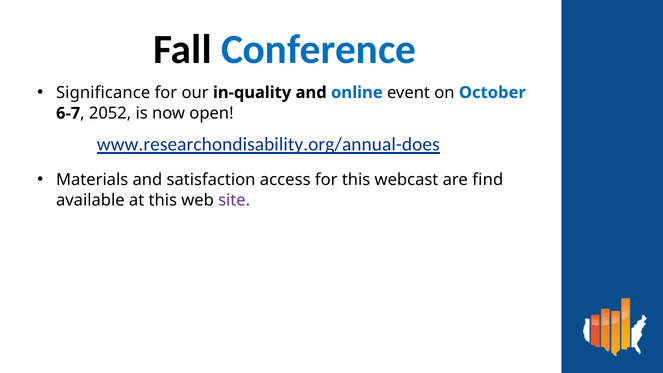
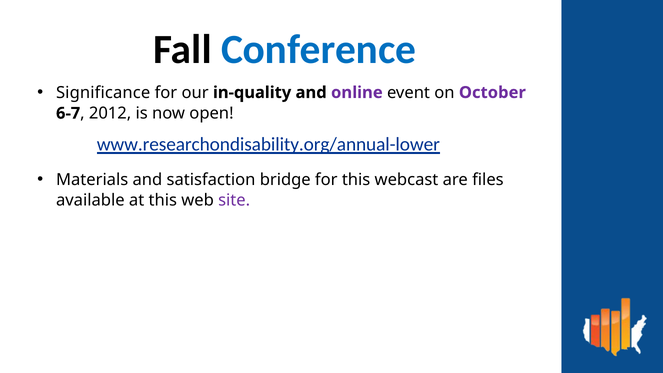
online colour: blue -> purple
October colour: blue -> purple
2052: 2052 -> 2012
www.researchondisability.org/annual-does: www.researchondisability.org/annual-does -> www.researchondisability.org/annual-lower
access: access -> bridge
find: find -> files
